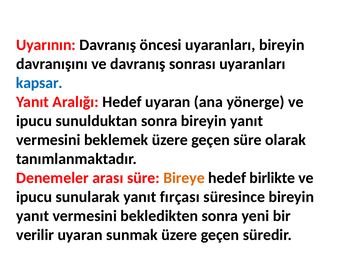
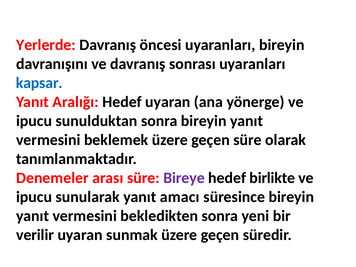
Uyarının: Uyarının -> Yerlerde
Bireye colour: orange -> purple
fırçası: fırçası -> amacı
